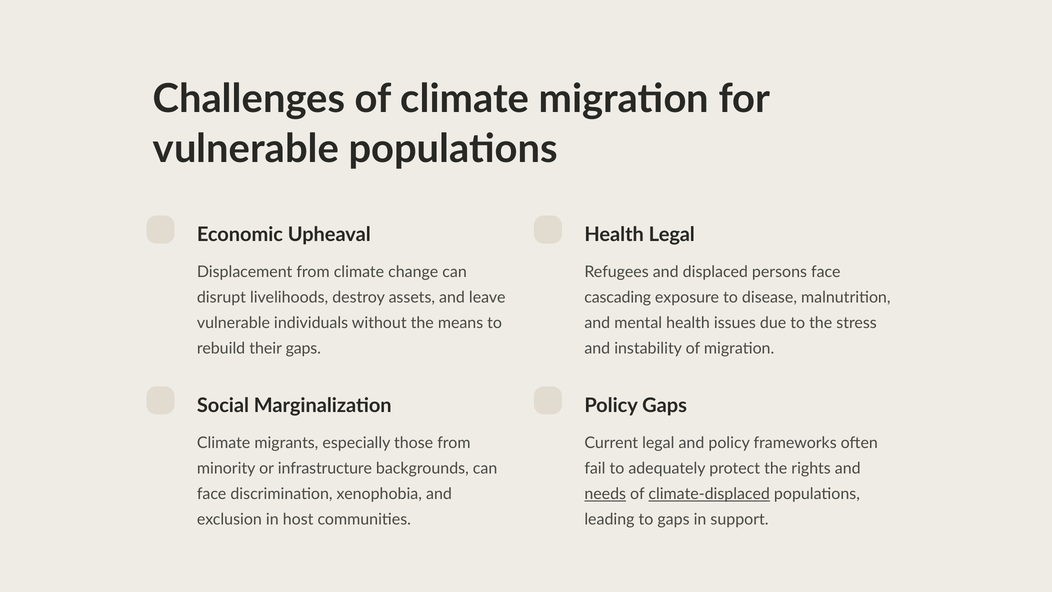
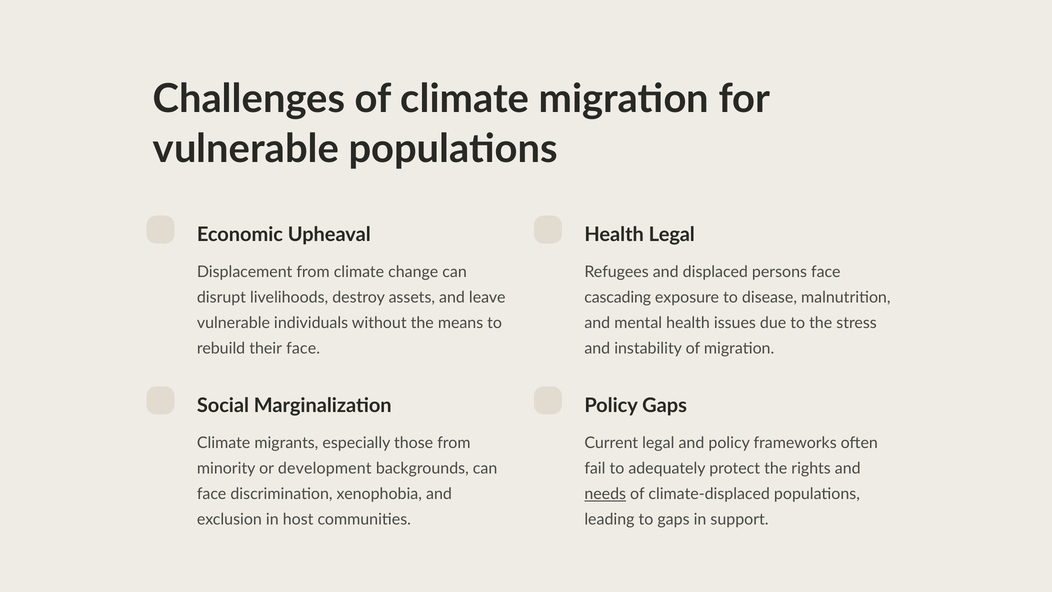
their gaps: gaps -> face
infrastructure: infrastructure -> development
climate-displaced underline: present -> none
